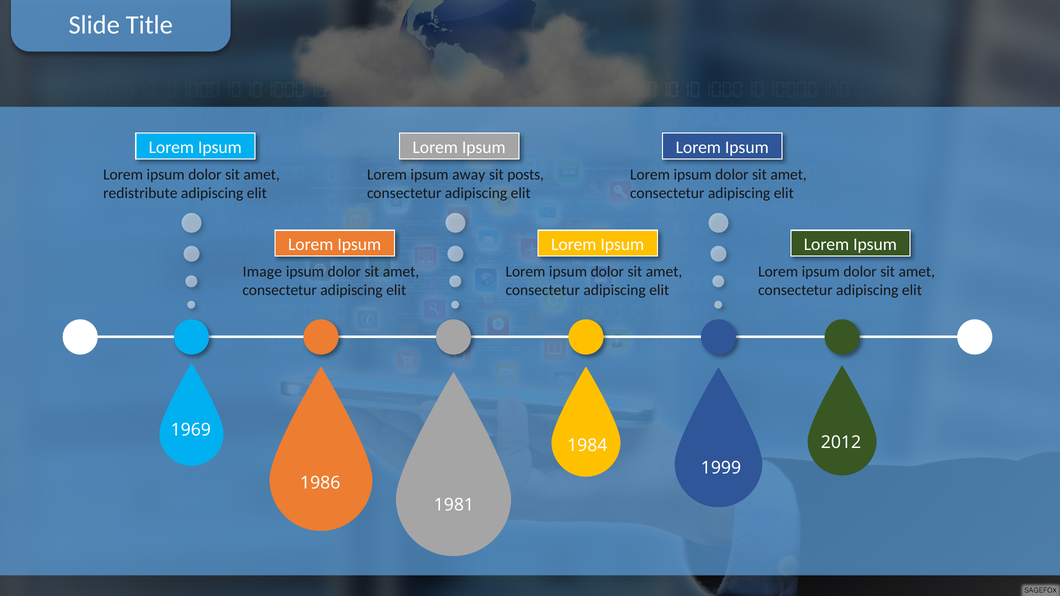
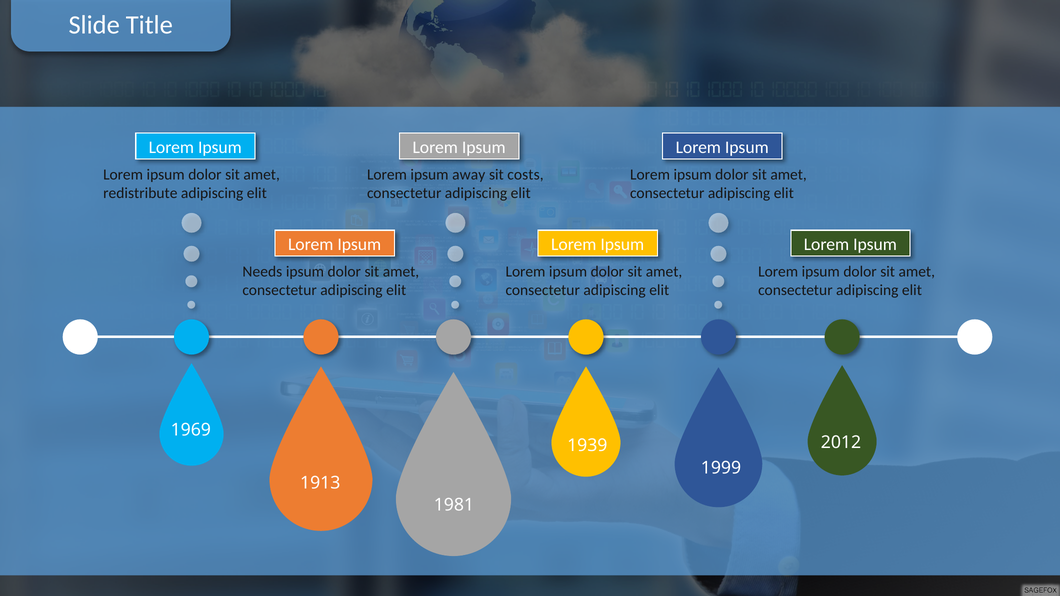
posts: posts -> costs
Image: Image -> Needs
1984: 1984 -> 1939
1986: 1986 -> 1913
